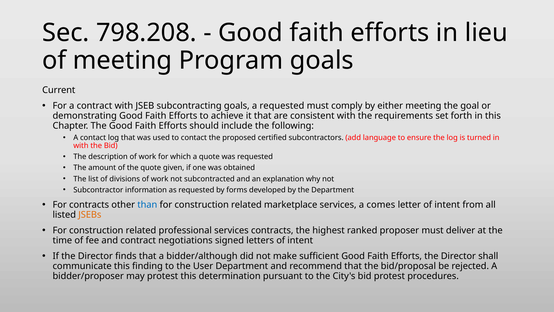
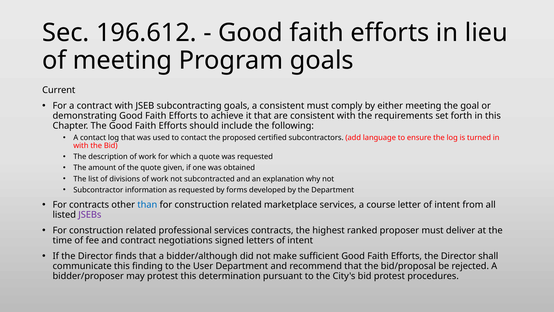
798.208: 798.208 -> 196.612
a requested: requested -> consistent
comes: comes -> course
JSEBs colour: orange -> purple
